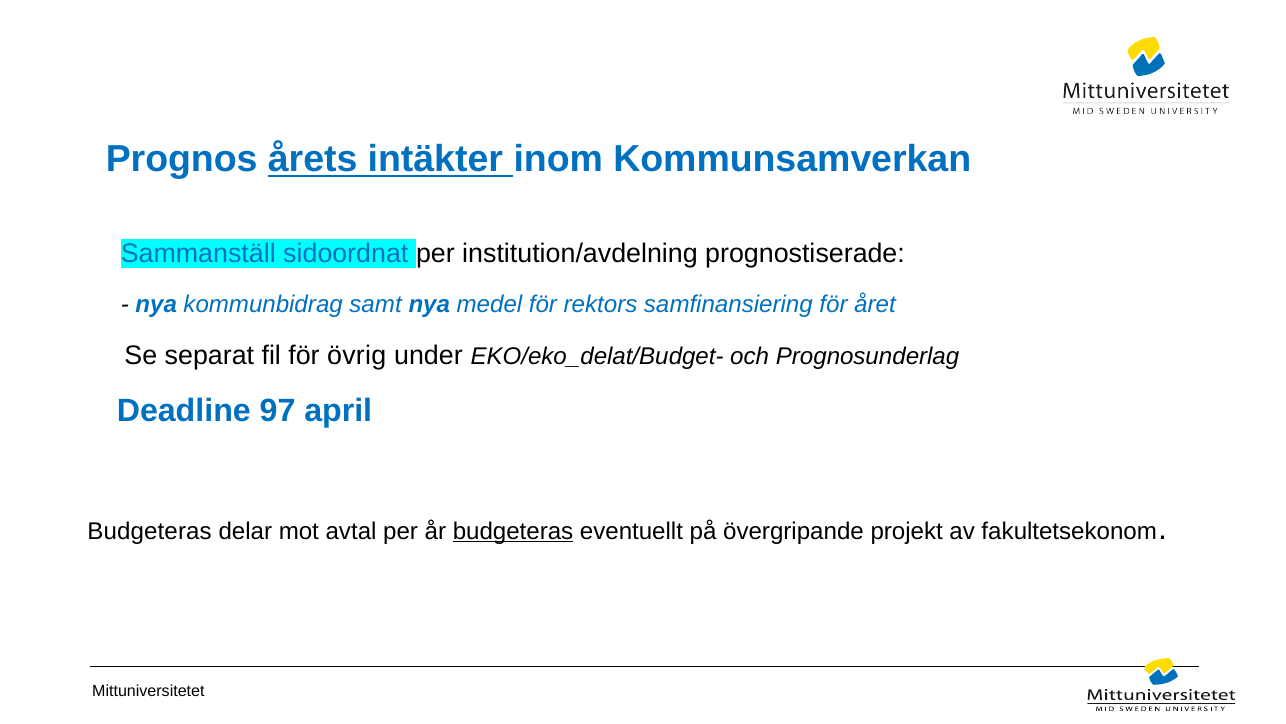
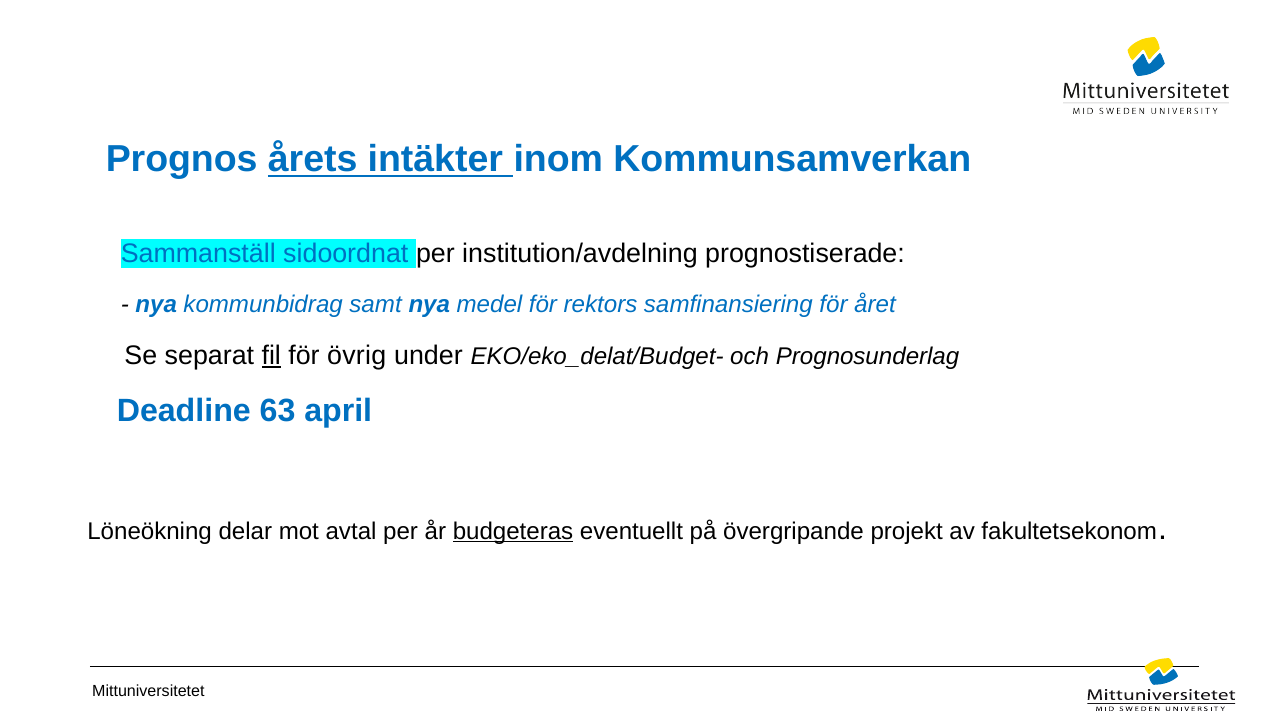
fil underline: none -> present
97: 97 -> 63
Budgeteras at (150, 531): Budgeteras -> Löneökning
